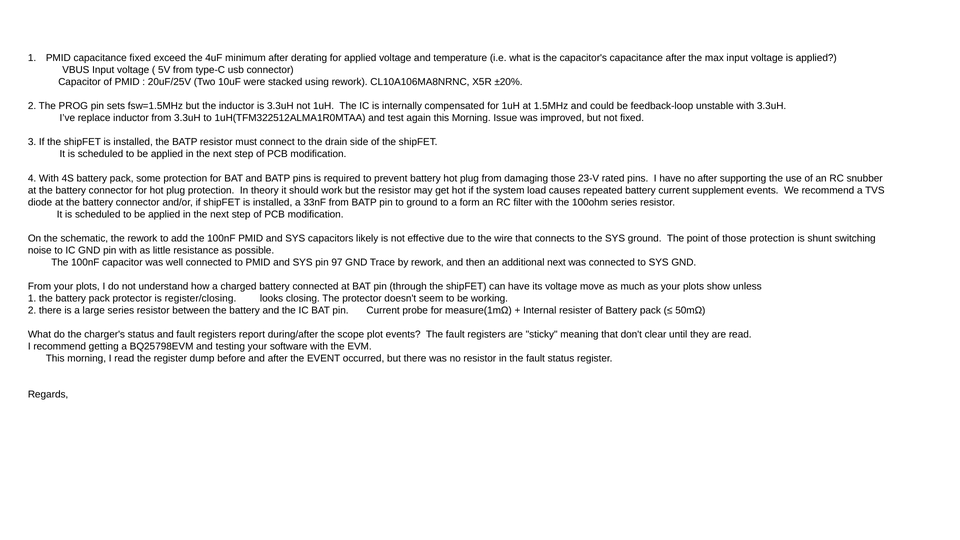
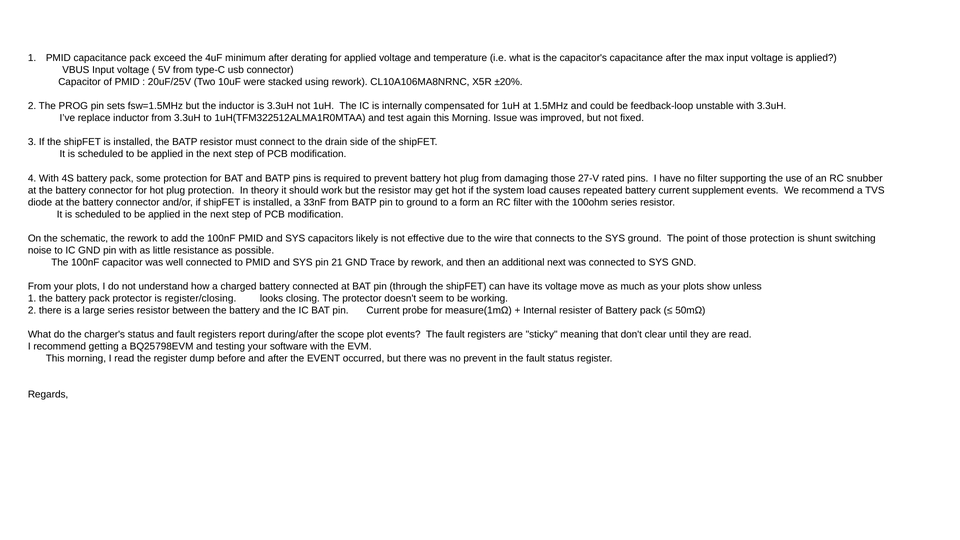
capacitance fixed: fixed -> pack
23-V: 23-V -> 27-V
no after: after -> filter
97: 97 -> 21
no resistor: resistor -> prevent
